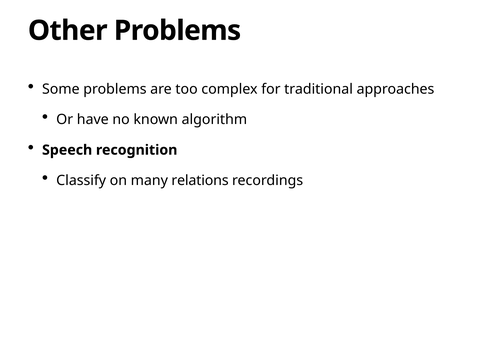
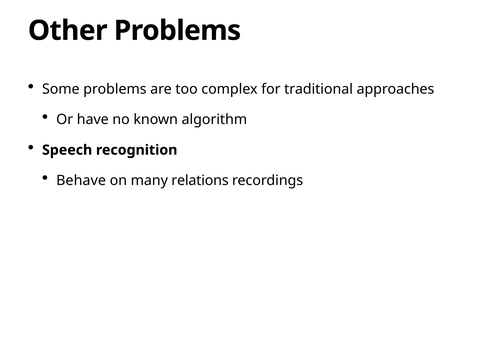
Classify: Classify -> Behave
